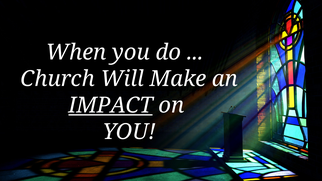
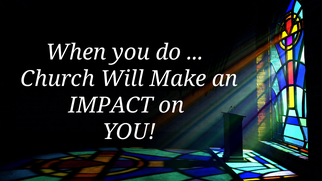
IMPACT underline: present -> none
